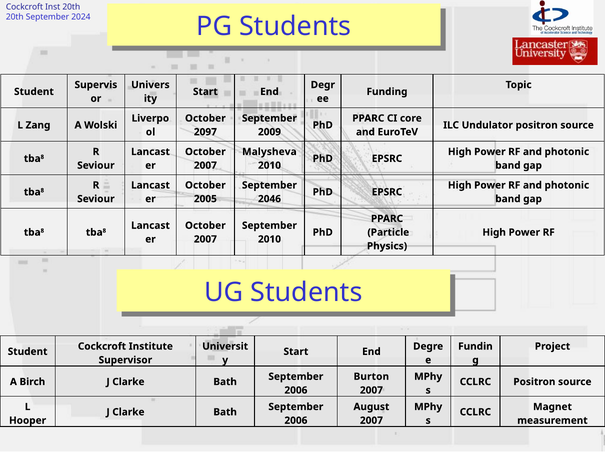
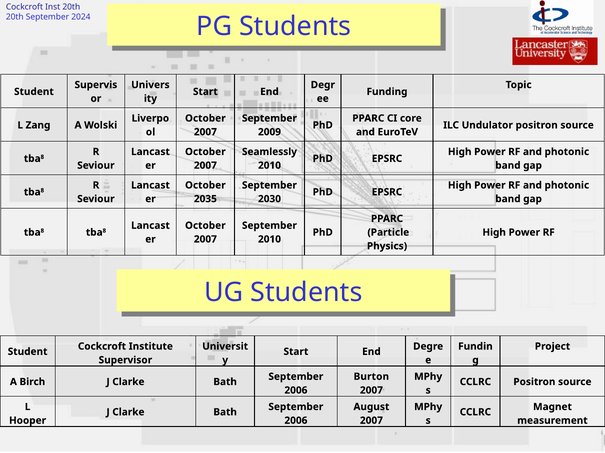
2097 at (205, 132): 2097 -> 2007
Malysheva: Malysheva -> Seamlessly
2005: 2005 -> 2035
2046: 2046 -> 2030
